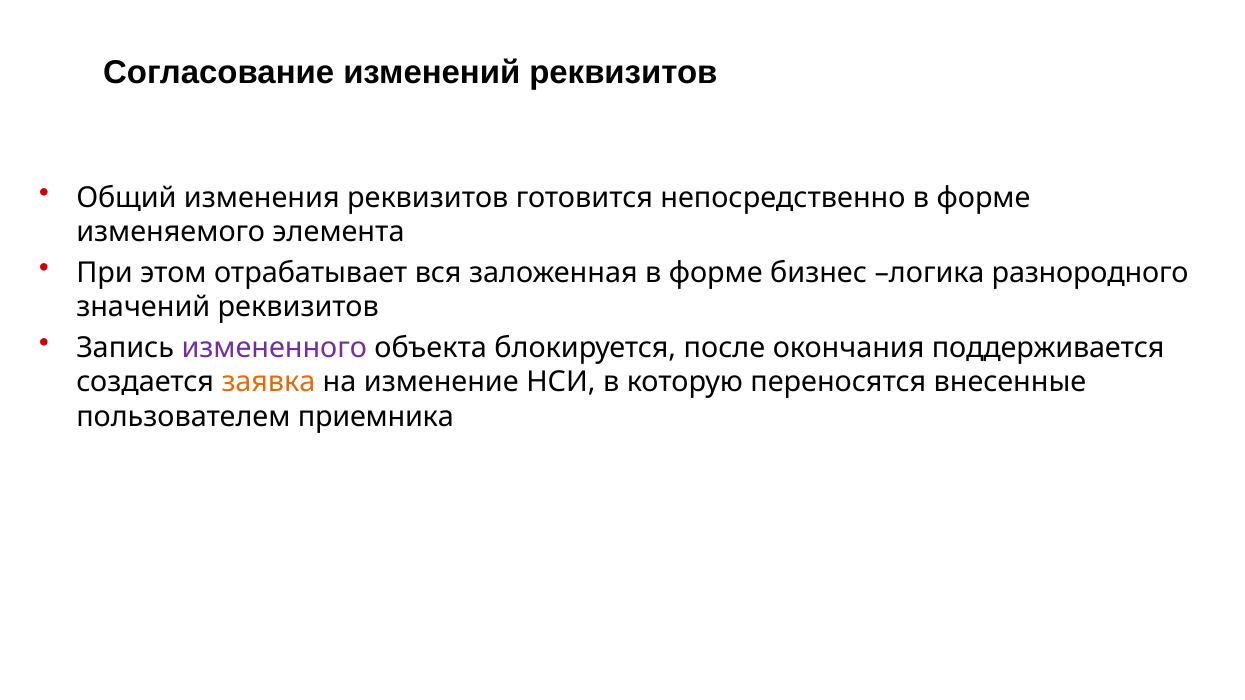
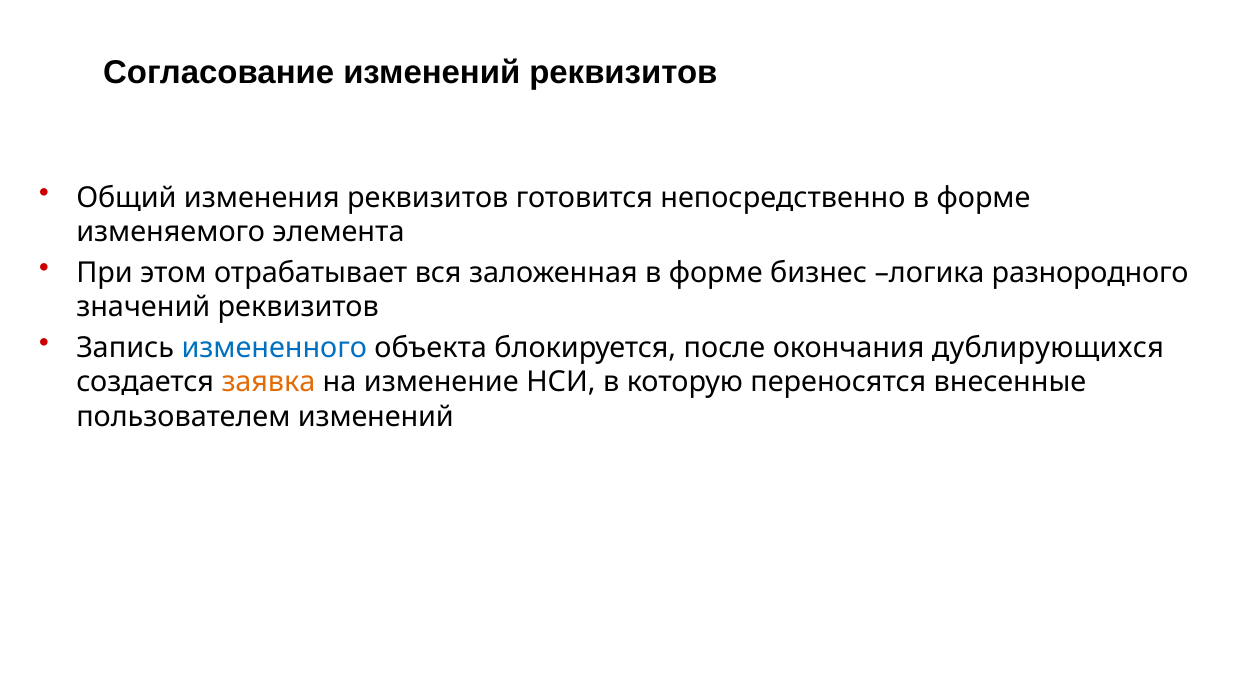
измененного colour: purple -> blue
поддерживается: поддерживается -> дублирующихся
пользователем приемника: приемника -> изменений
